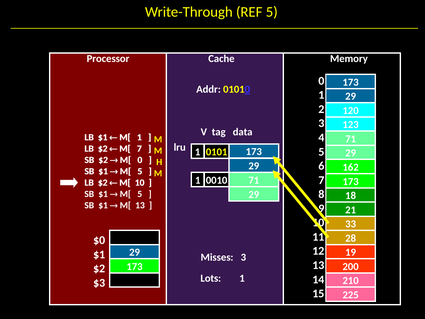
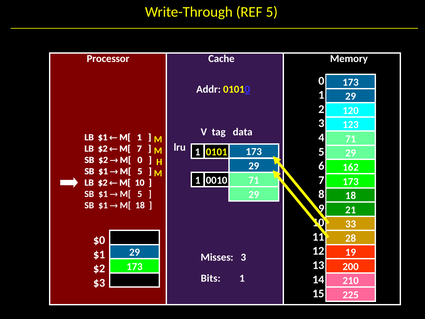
M[ 13: 13 -> 18
Lots: Lots -> Bits
